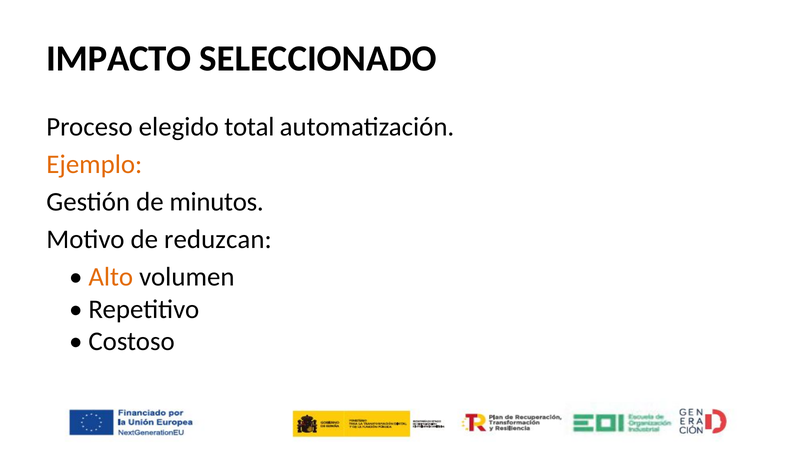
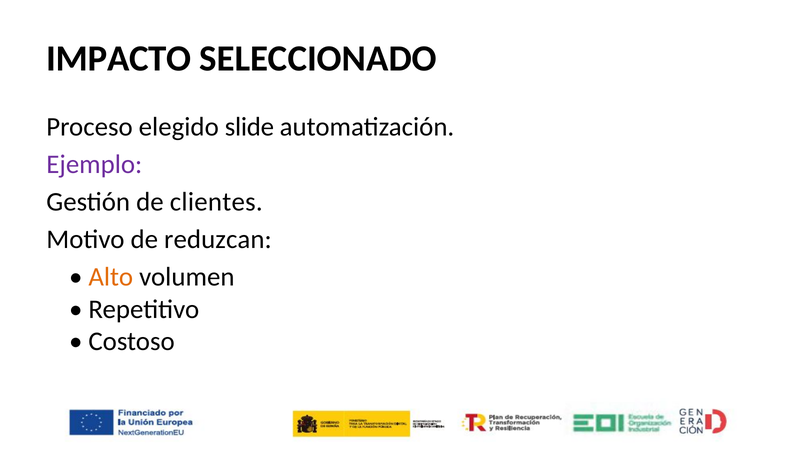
total: total -> slide
Ejemplo colour: orange -> purple
minutos: minutos -> clientes
